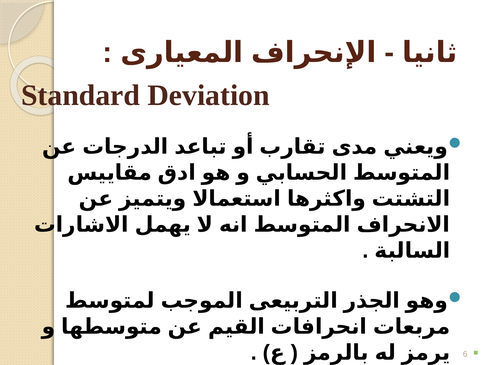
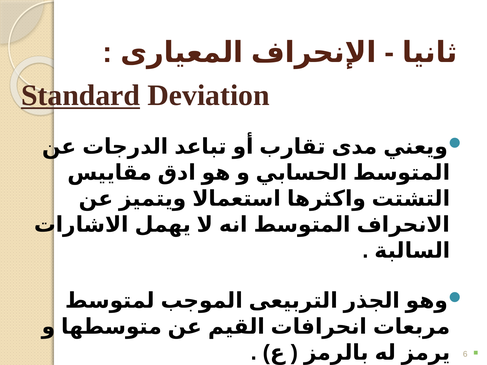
Standard underline: none -> present
